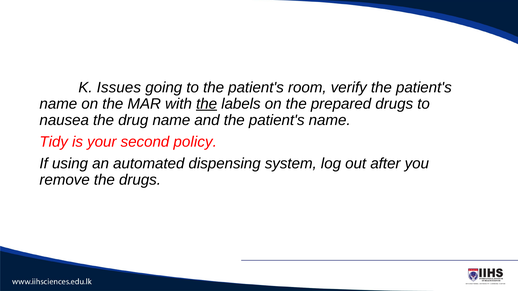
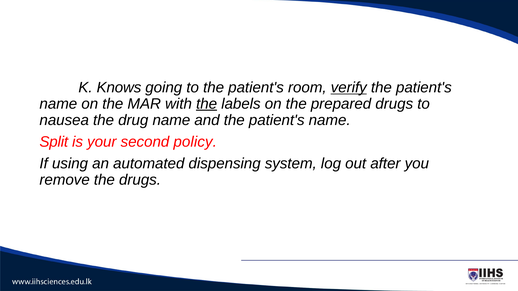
Issues: Issues -> Knows
verify underline: none -> present
Tidy: Tidy -> Split
